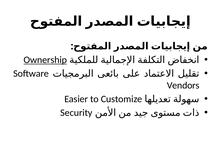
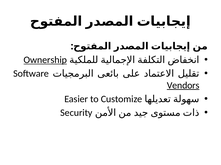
Vendors underline: none -> present
